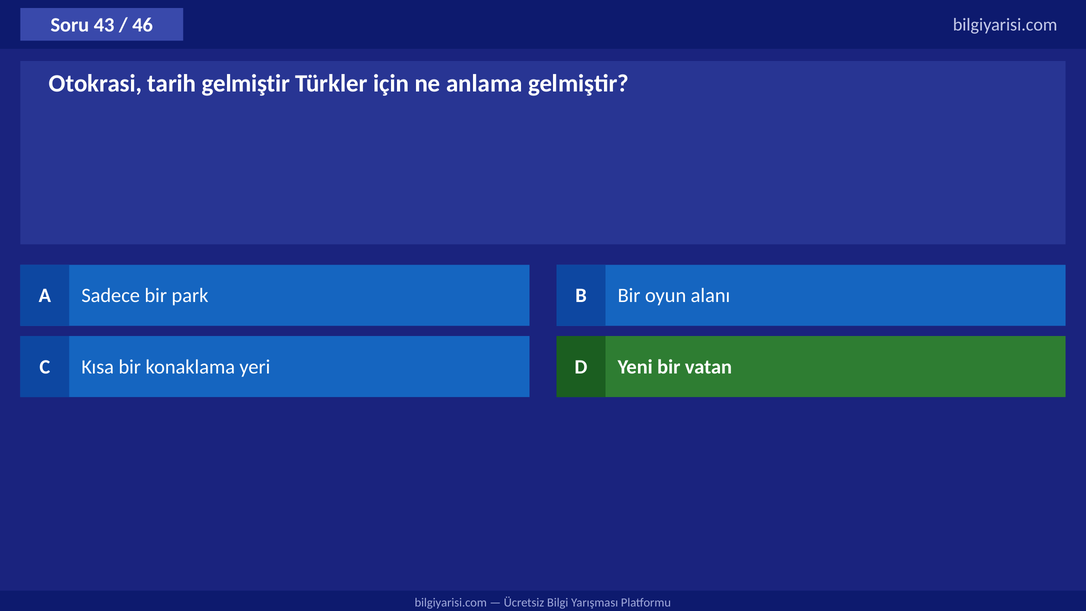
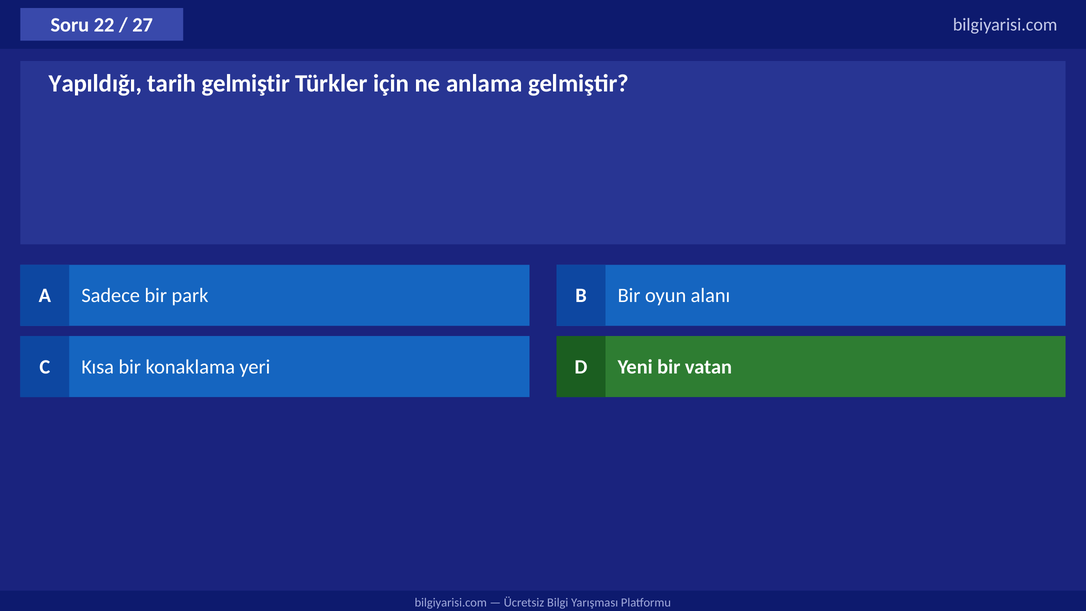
43: 43 -> 22
46: 46 -> 27
Otokrasi: Otokrasi -> Yapıldığı
